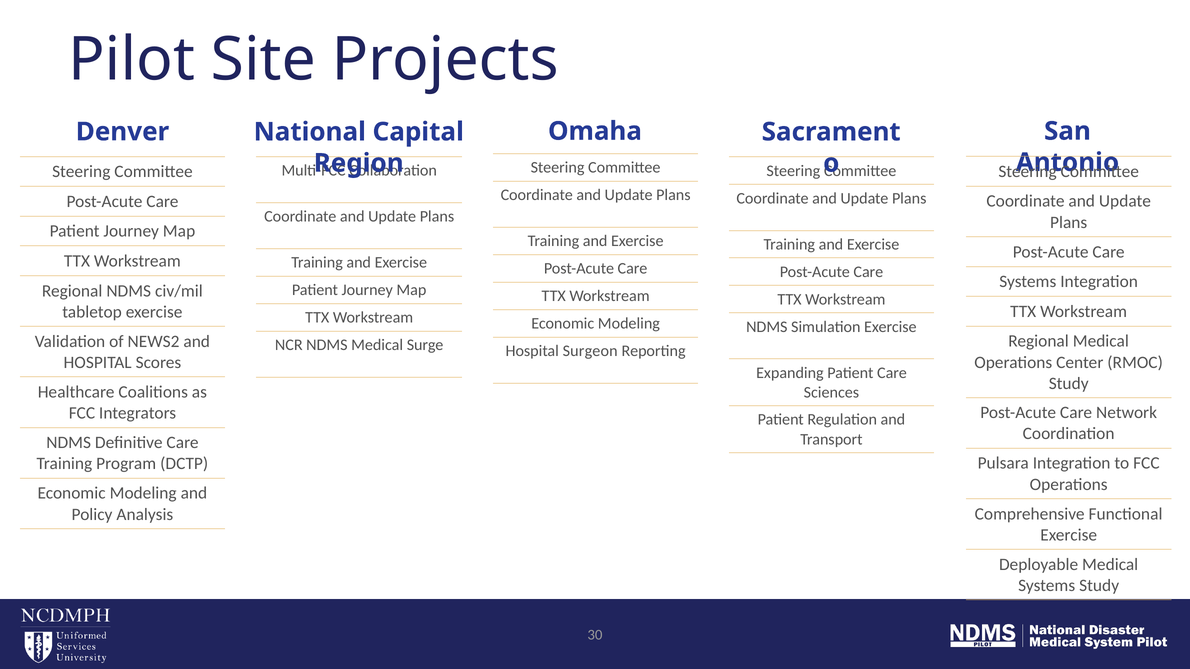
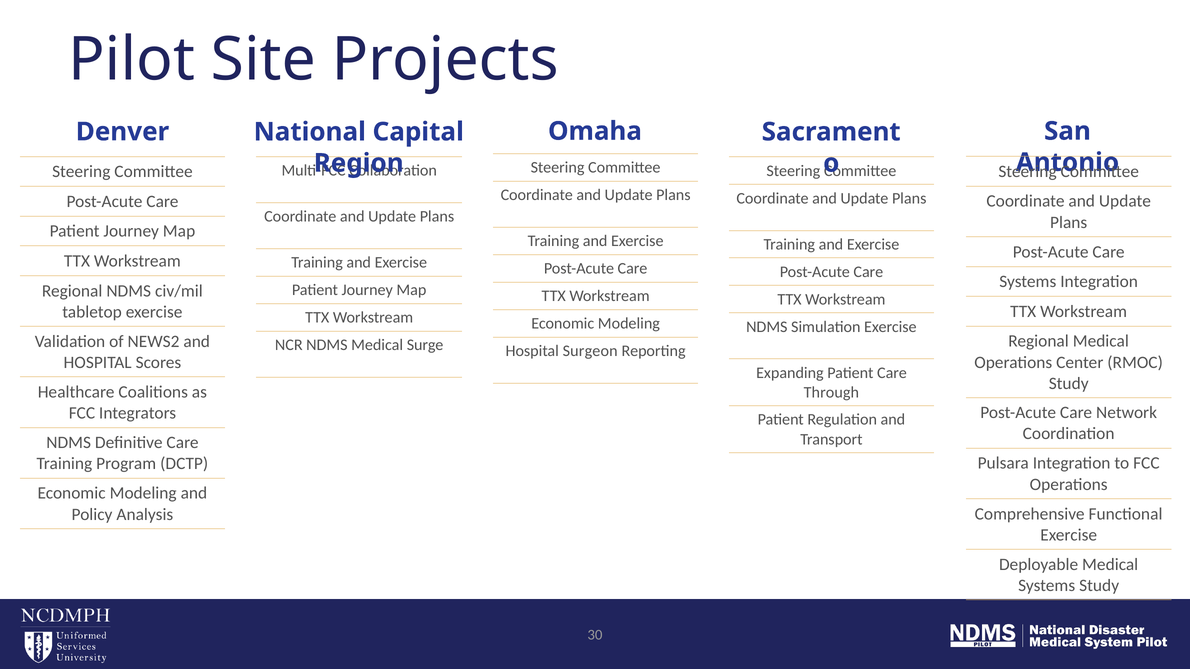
Sciences: Sciences -> Through
